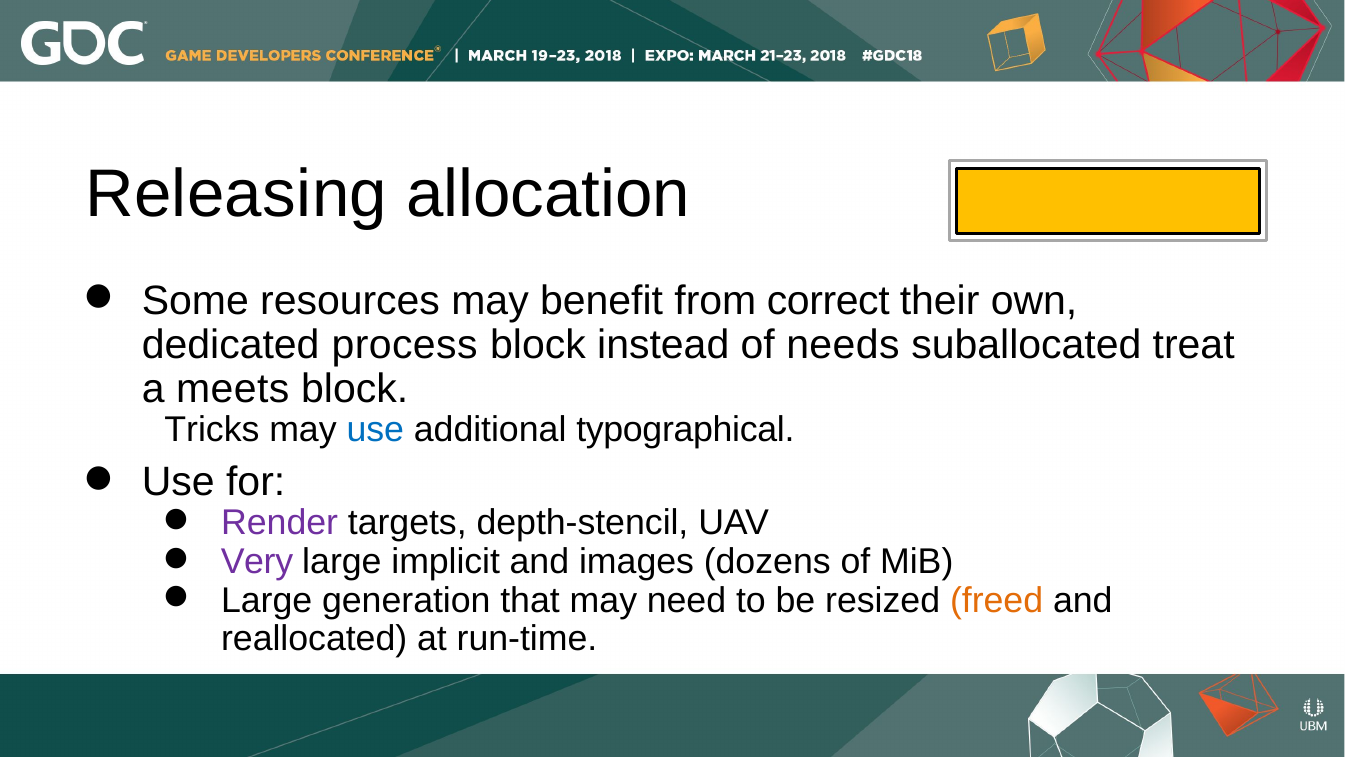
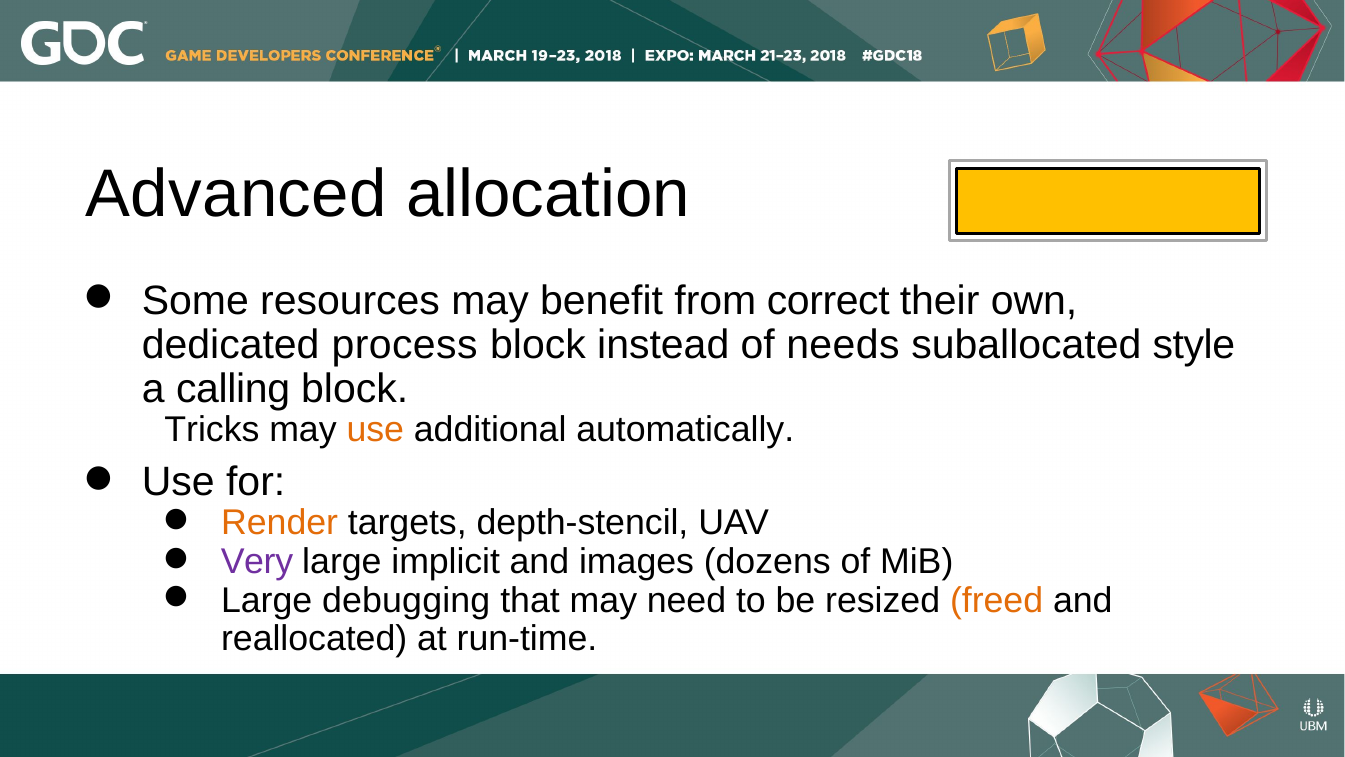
Releasing: Releasing -> Advanced
treat: treat -> style
meets: meets -> calling
use at (375, 430) colour: blue -> orange
typographical: typographical -> automatically
Render colour: purple -> orange
generation: generation -> debugging
